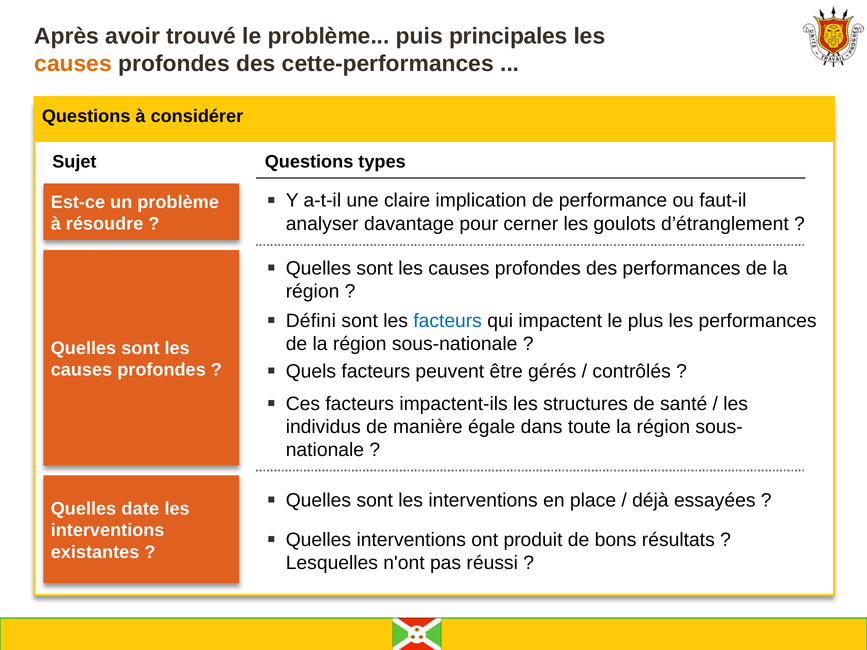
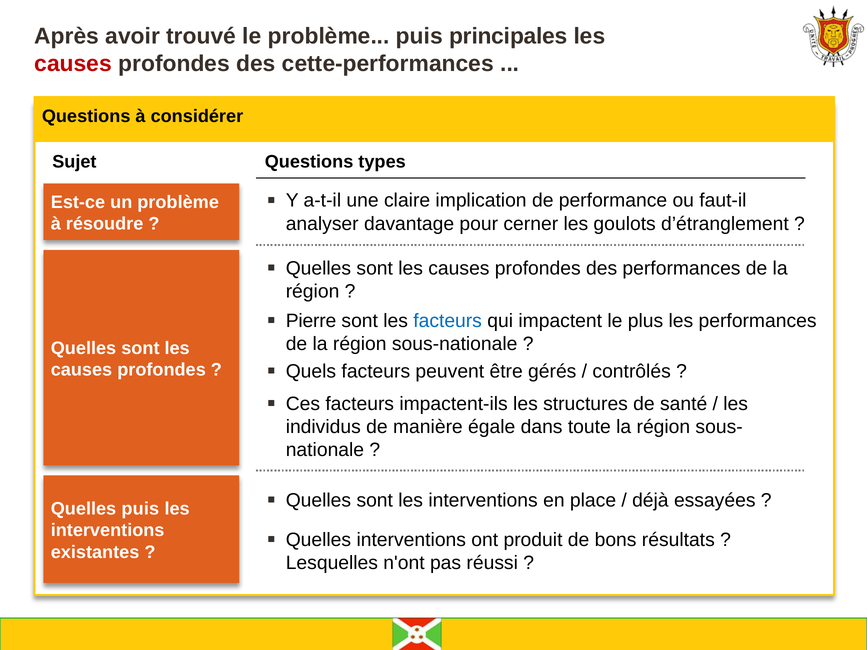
causes at (73, 64) colour: orange -> red
Défini: Défini -> Pierre
Quelles date: date -> puis
